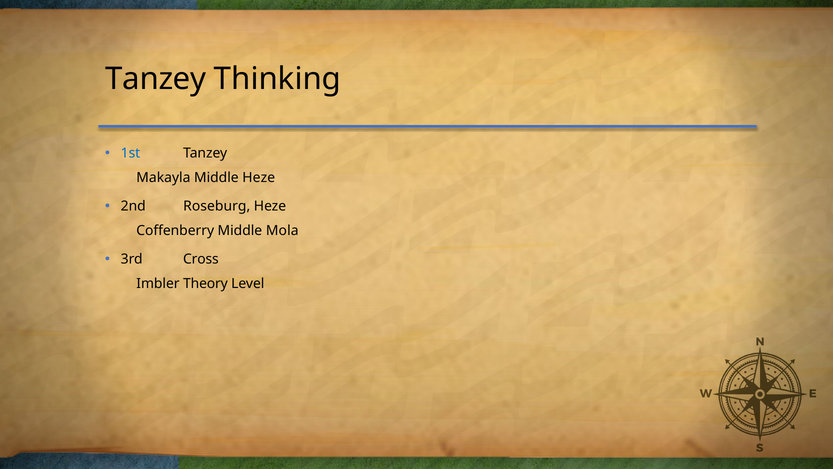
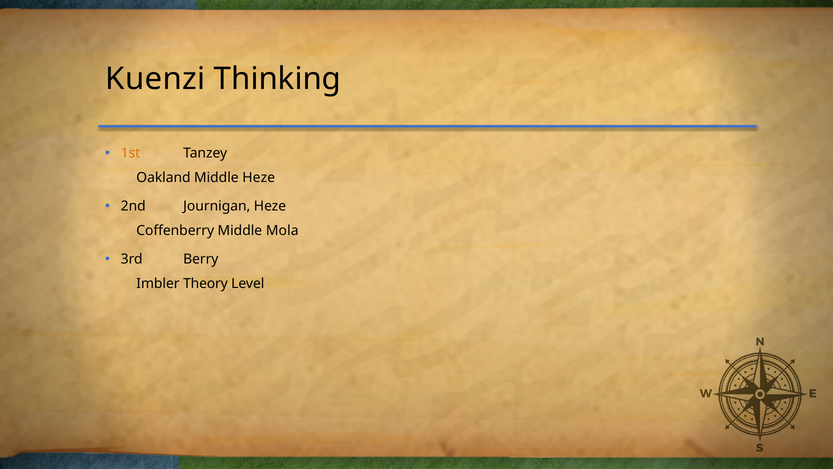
Tanzey at (156, 79): Tanzey -> Kuenzi
1st colour: blue -> orange
Makayla: Makayla -> Oakland
Roseburg: Roseburg -> Journigan
Cross: Cross -> Berry
